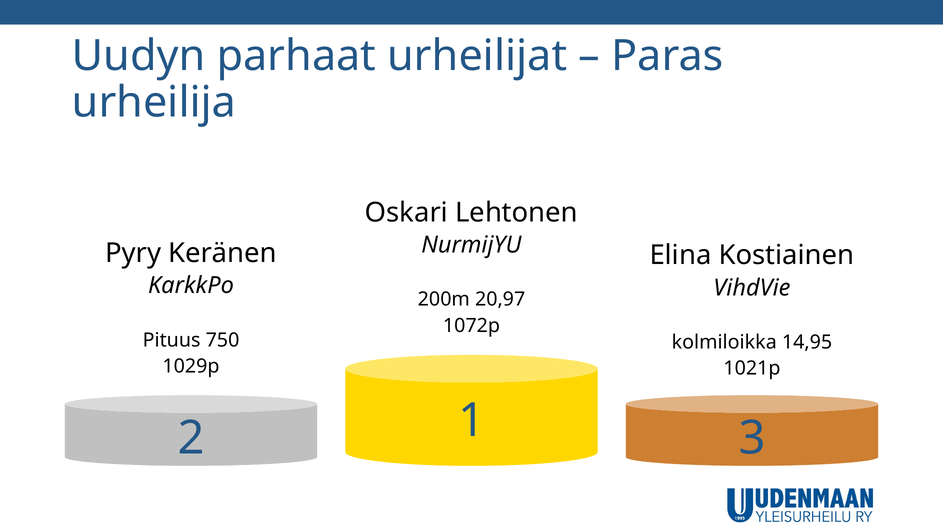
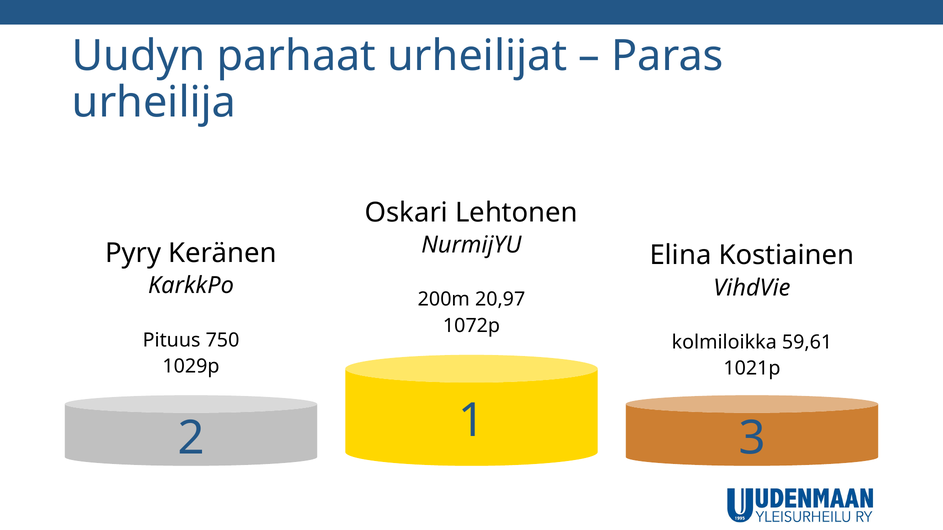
14,95: 14,95 -> 59,61
